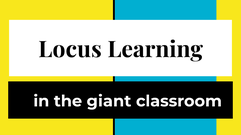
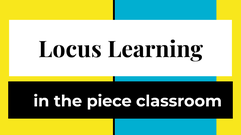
giant: giant -> piece
